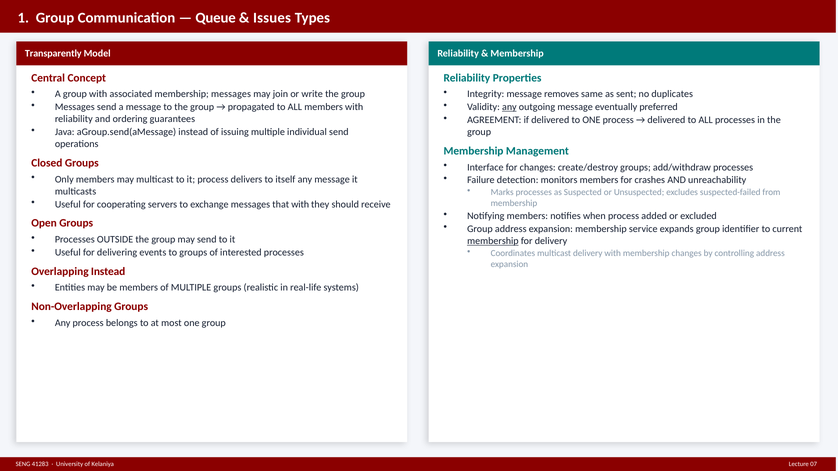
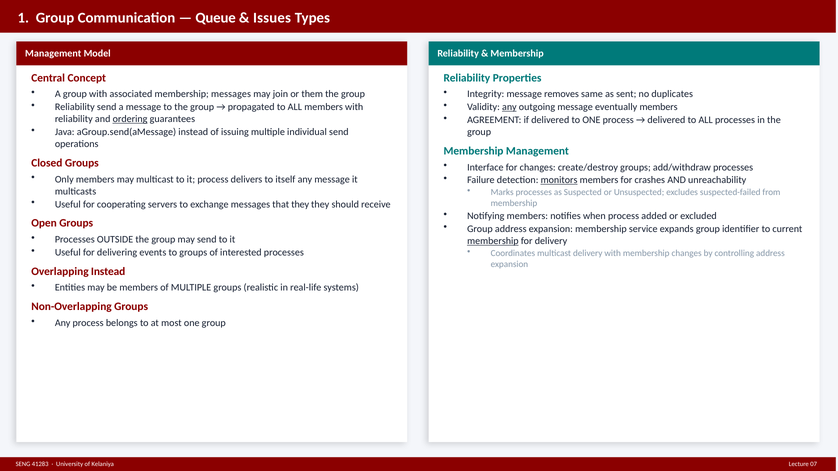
Transparently at (53, 53): Transparently -> Management
write: write -> them
Messages at (75, 107): Messages -> Reliability
eventually preferred: preferred -> members
ordering underline: none -> present
monitors underline: none -> present
that with: with -> they
